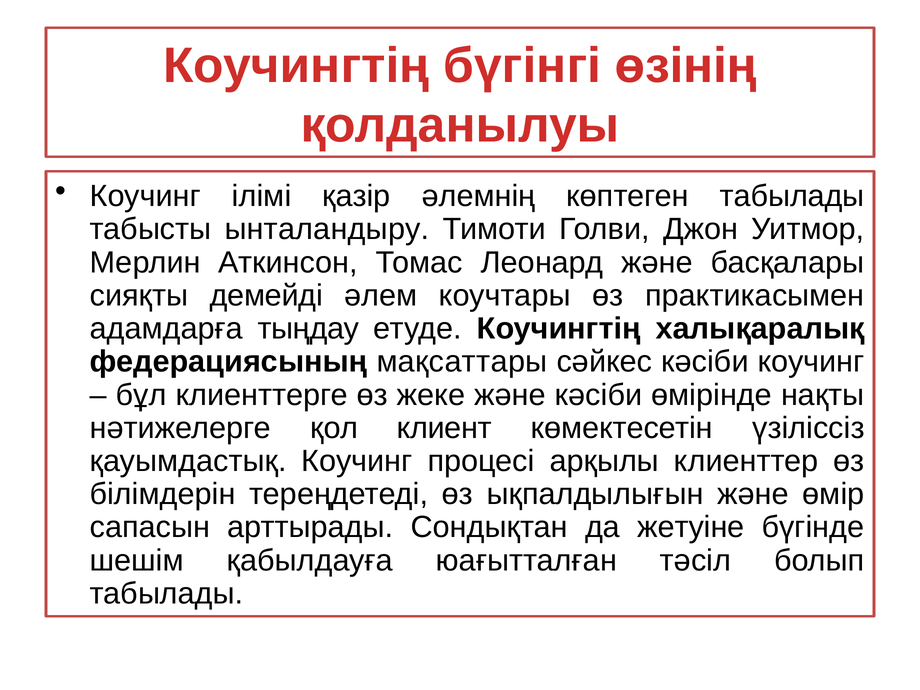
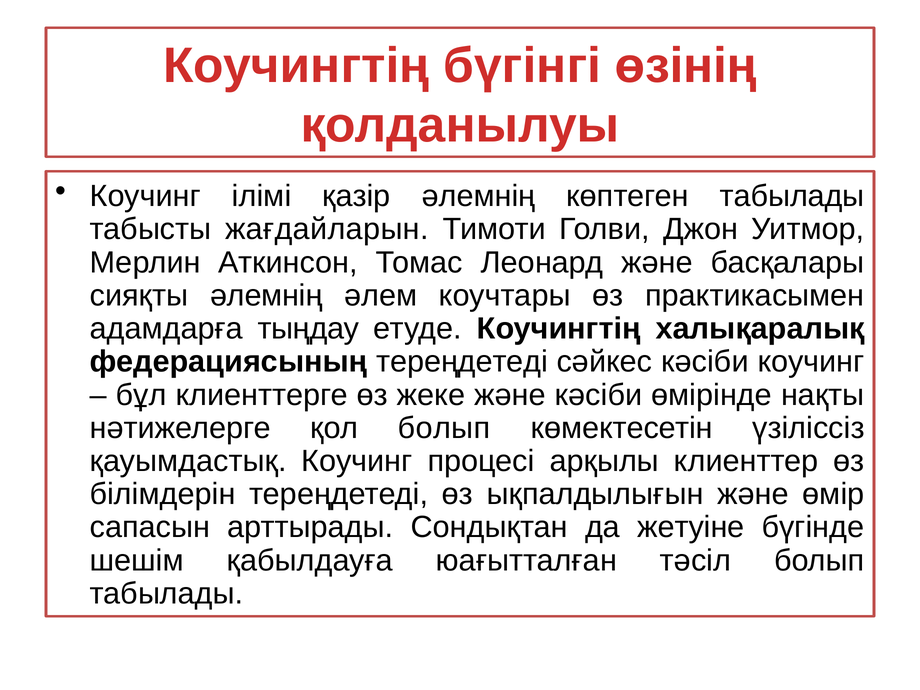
ынталандыру: ынталандыру -> жағдайларын
сияқты демейді: демейді -> әлемнің
федерациясының мақсаттары: мақсаттары -> тереңдетеді
қол клиент: клиент -> болып
